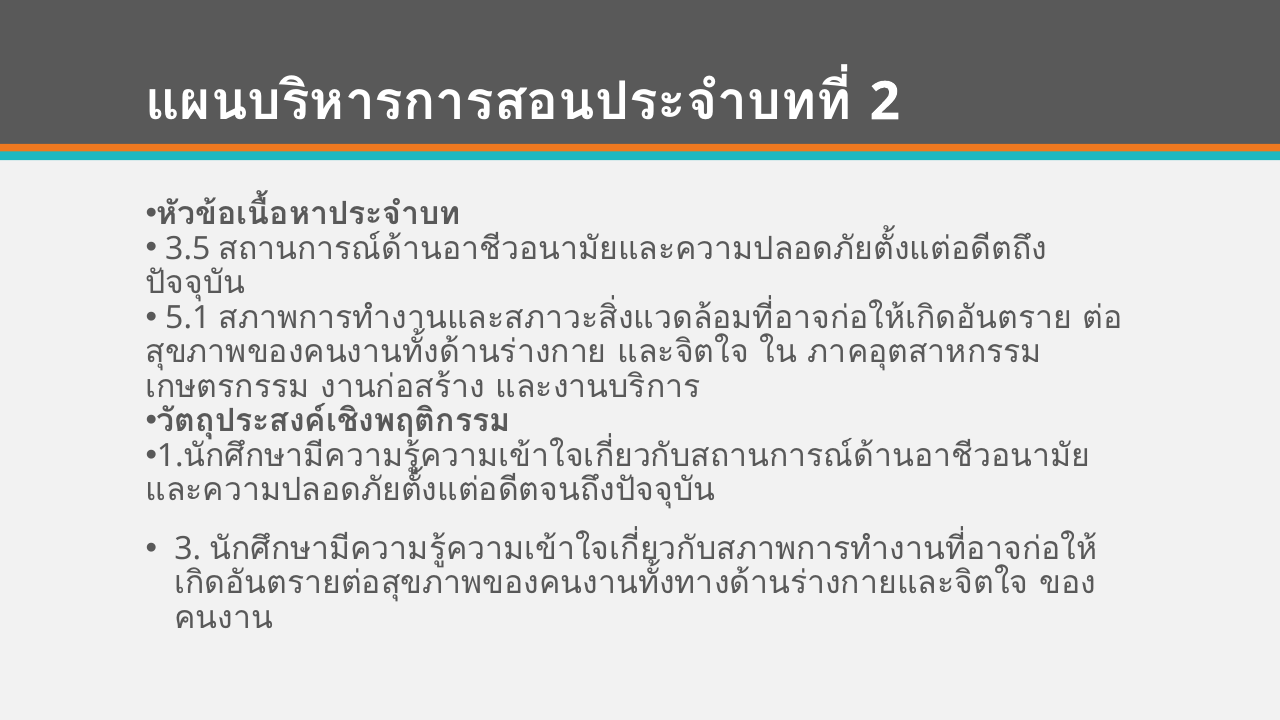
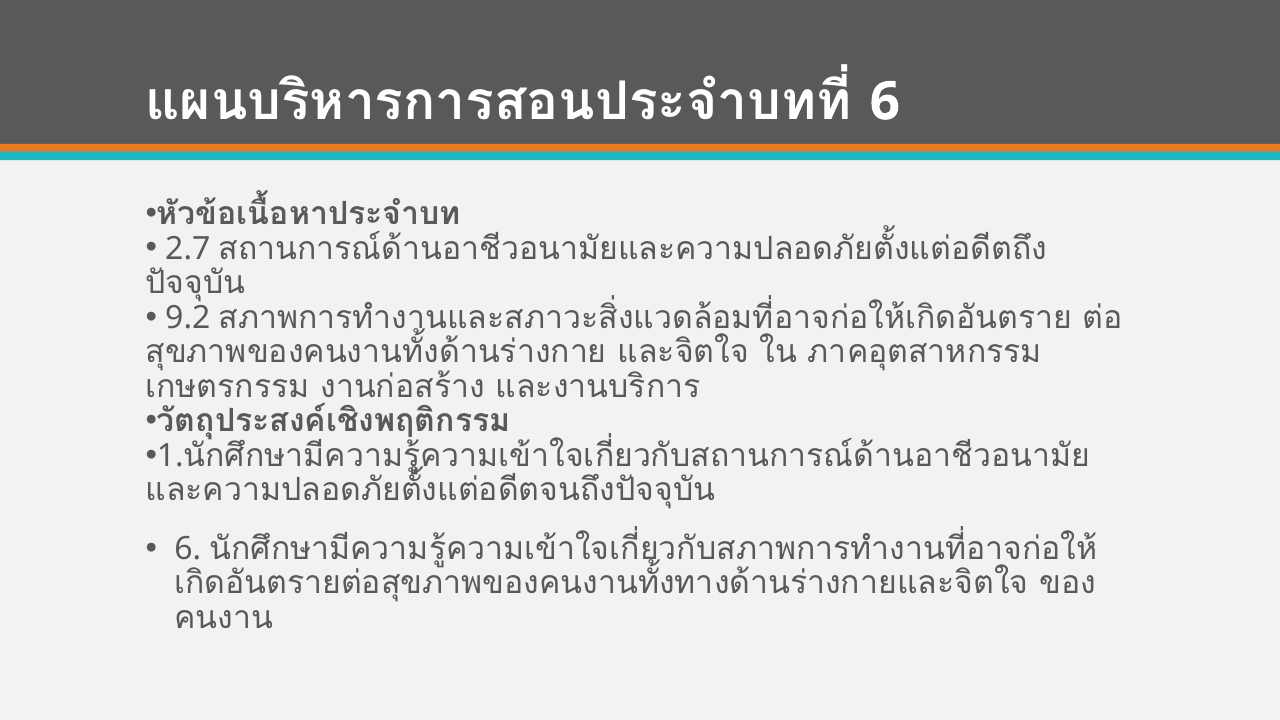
2 at (885, 102): 2 -> 6
3.5: 3.5 -> 2.7
5.1: 5.1 -> 9.2
3 at (188, 549): 3 -> 6
